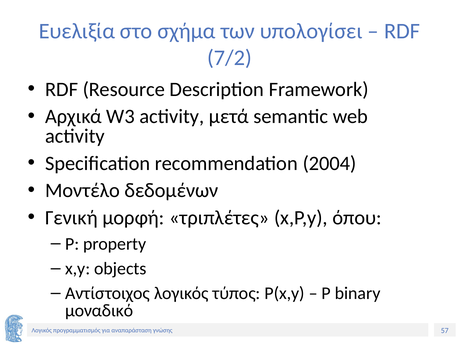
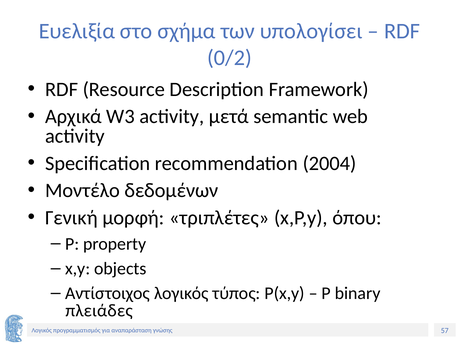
7/2: 7/2 -> 0/2
μοναδικό: μοναδικό -> πλειάδες
